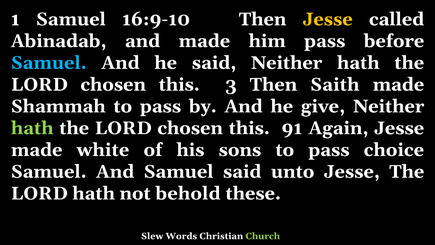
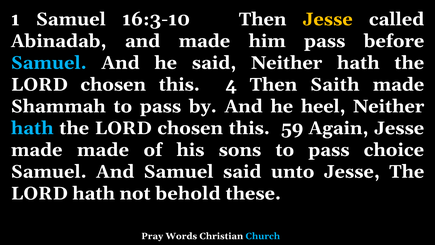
16:9-10: 16:9-10 -> 16:3-10
3: 3 -> 4
give: give -> heel
hath at (32, 128) colour: light green -> light blue
91: 91 -> 59
made white: white -> made
Slew: Slew -> Pray
Church colour: light green -> light blue
